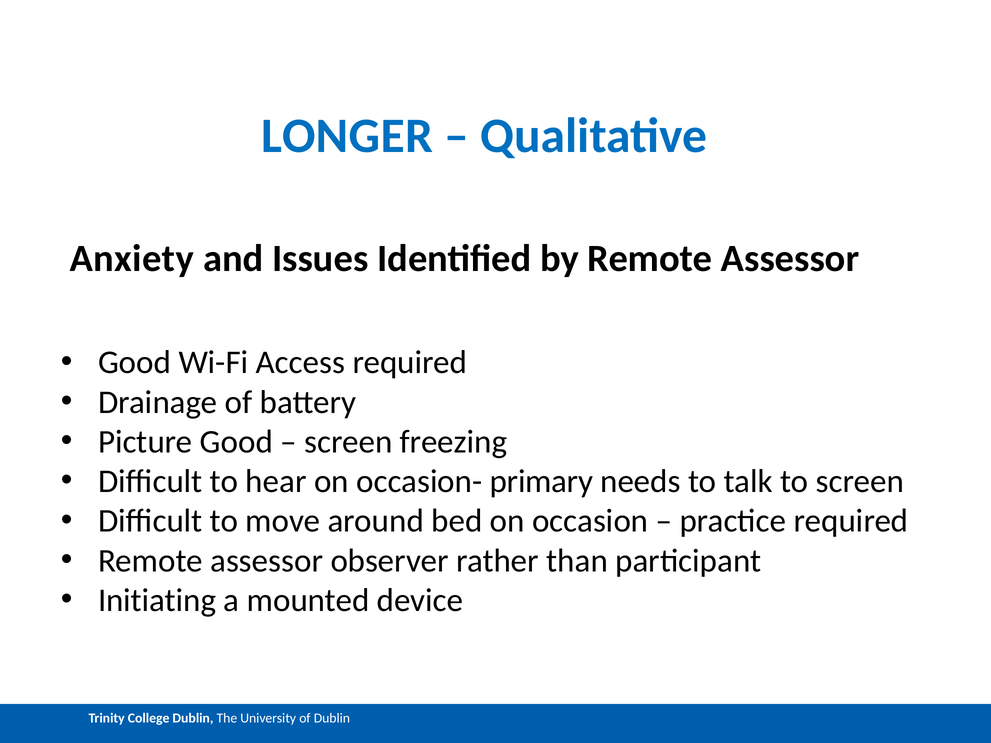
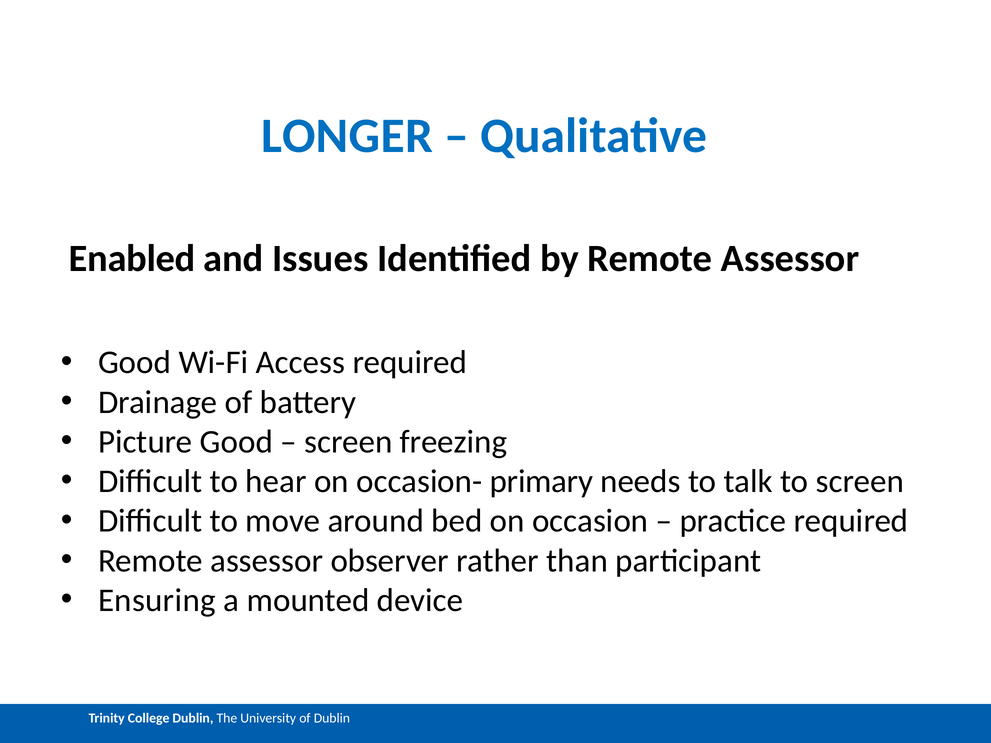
Anxiety: Anxiety -> Enabled
Initiating: Initiating -> Ensuring
